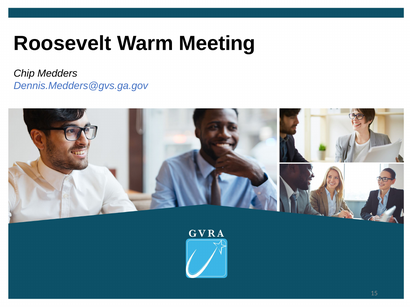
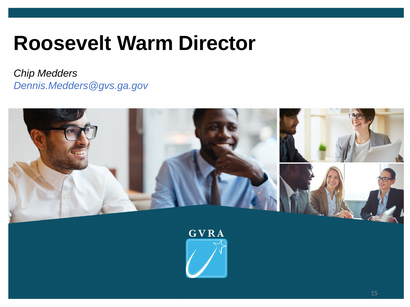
Meeting: Meeting -> Director
